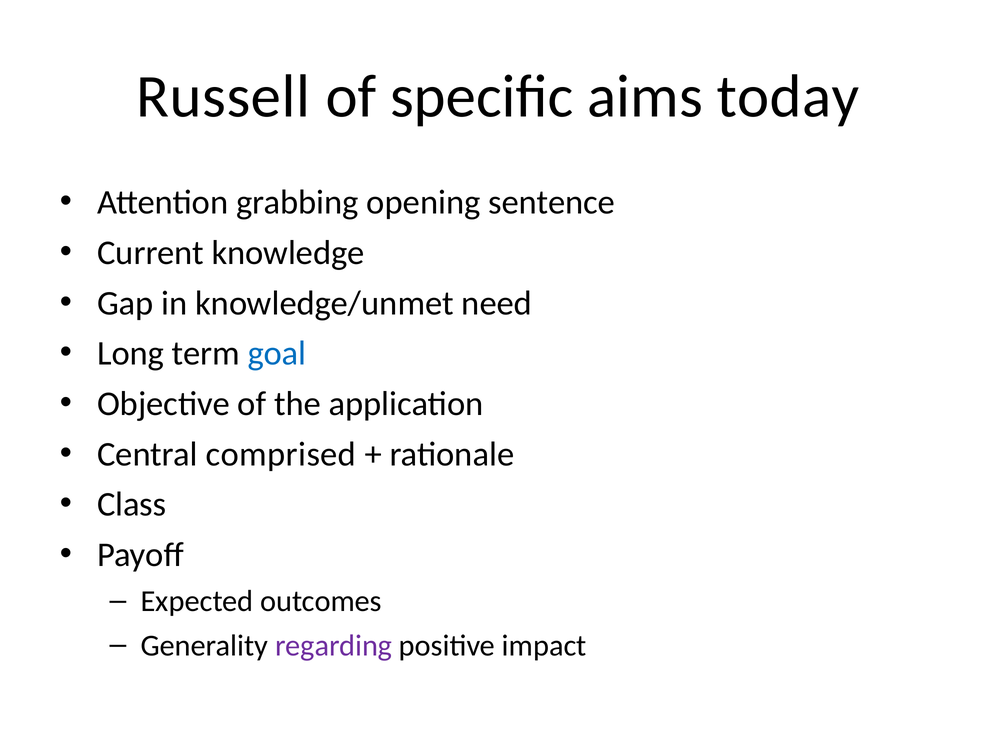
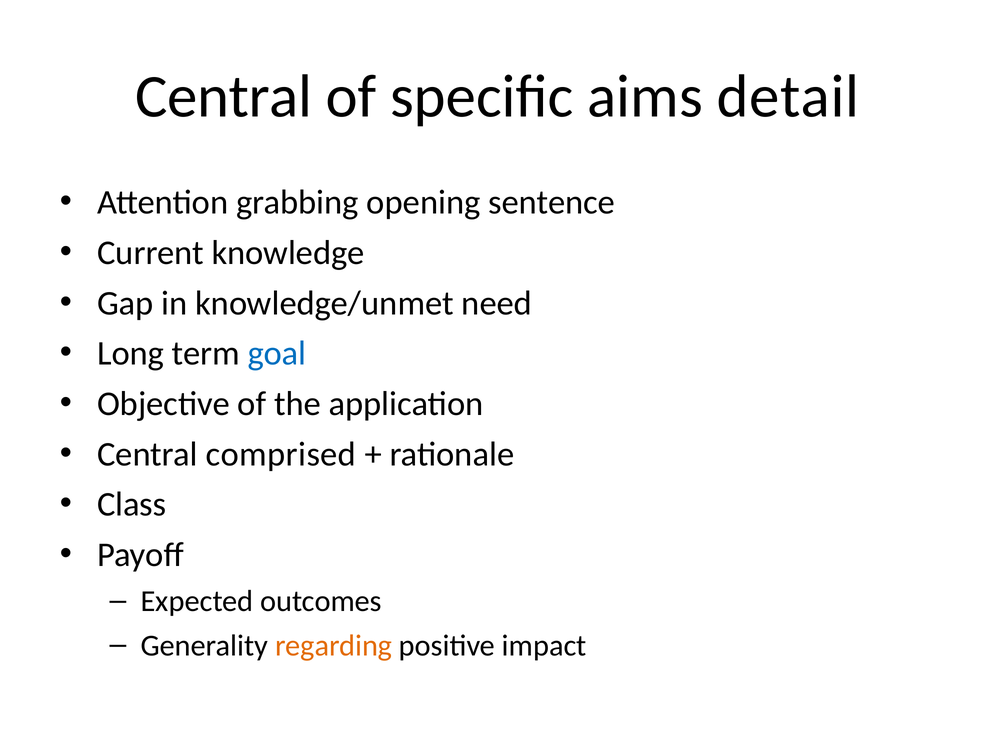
Russell at (223, 96): Russell -> Central
today: today -> detail
regarding colour: purple -> orange
